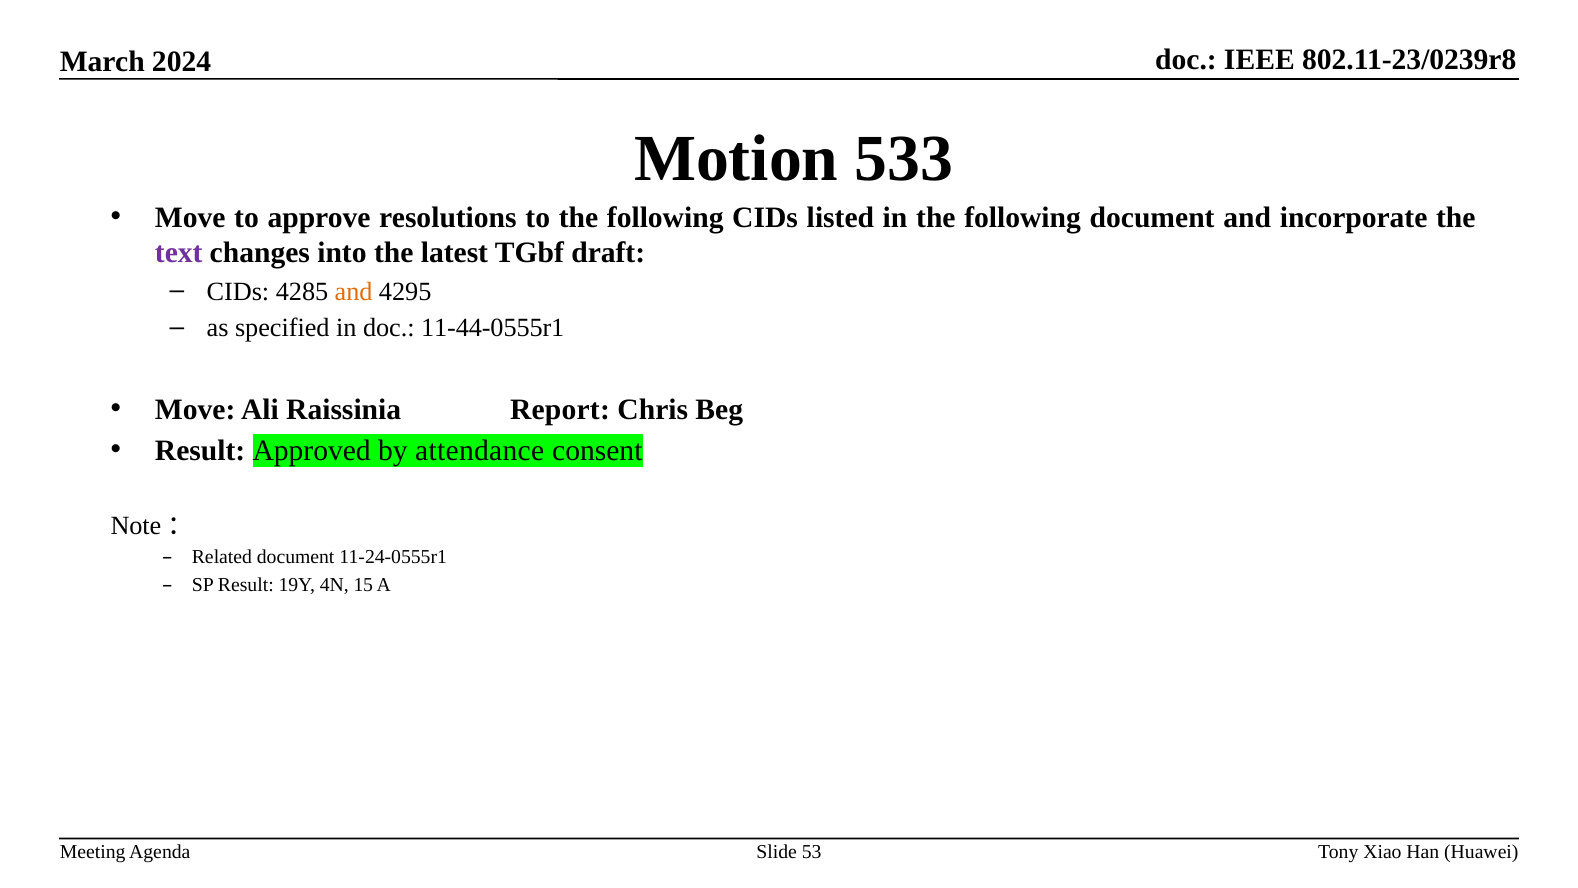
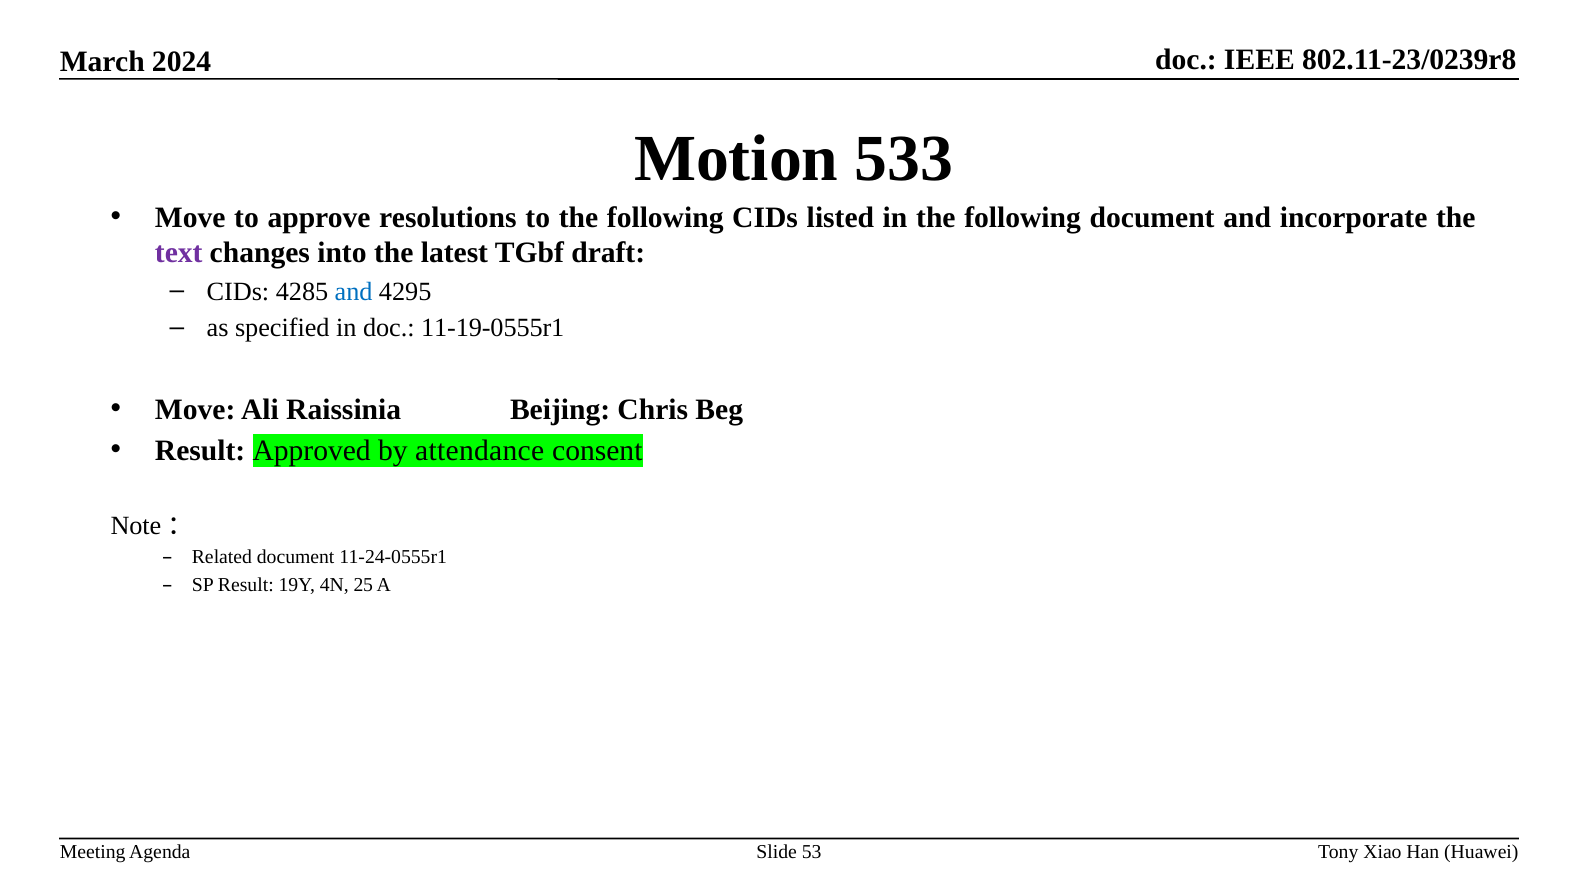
and at (354, 291) colour: orange -> blue
11-44-0555r1: 11-44-0555r1 -> 11-19-0555r1
Report: Report -> Beijing
15: 15 -> 25
